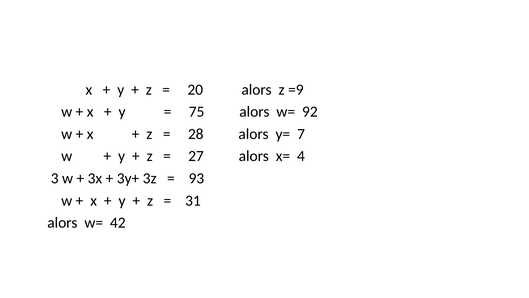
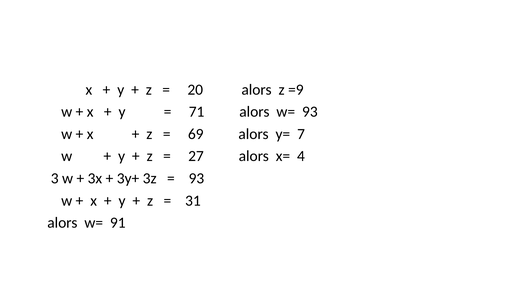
75: 75 -> 71
w= 92: 92 -> 93
28: 28 -> 69
42: 42 -> 91
